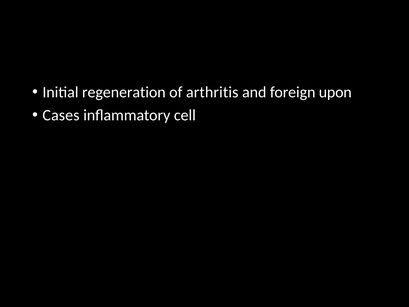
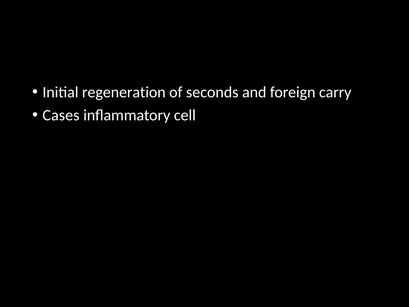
arthritis: arthritis -> seconds
upon: upon -> carry
